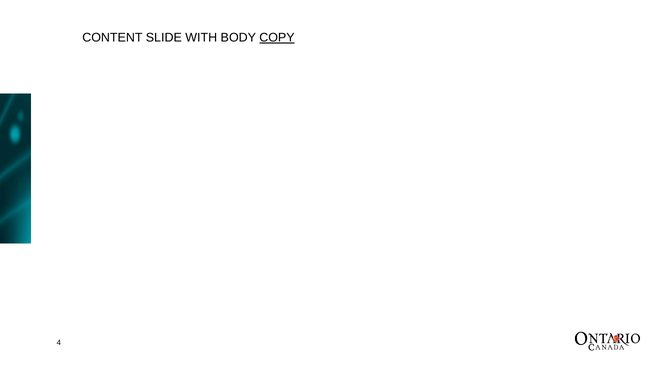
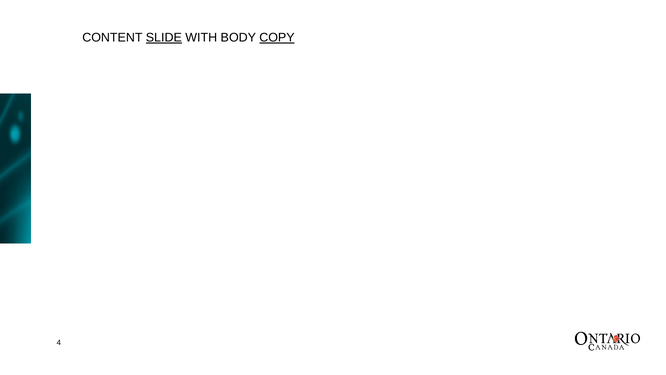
SLIDE underline: none -> present
